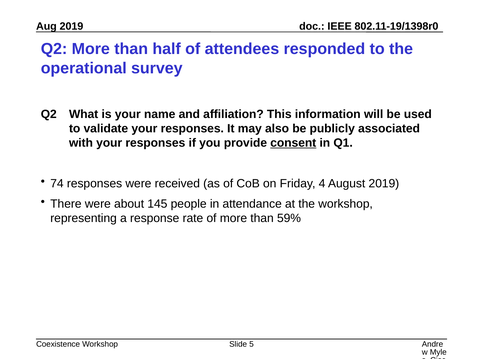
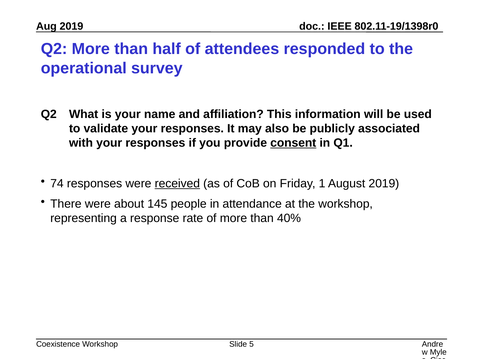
received underline: none -> present
4: 4 -> 1
59%: 59% -> 40%
